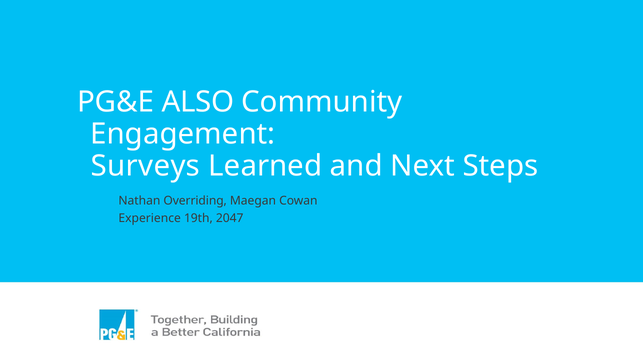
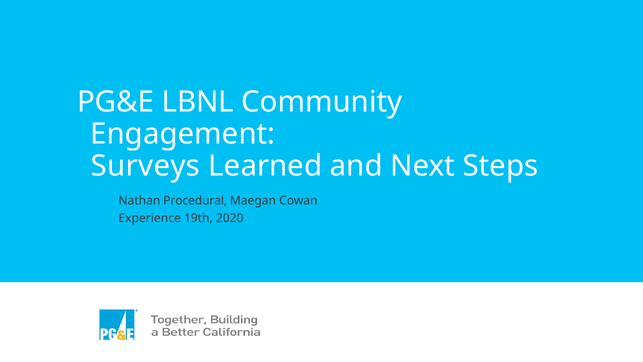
ALSO: ALSO -> LBNL
Overriding: Overriding -> Procedural
2047: 2047 -> 2020
